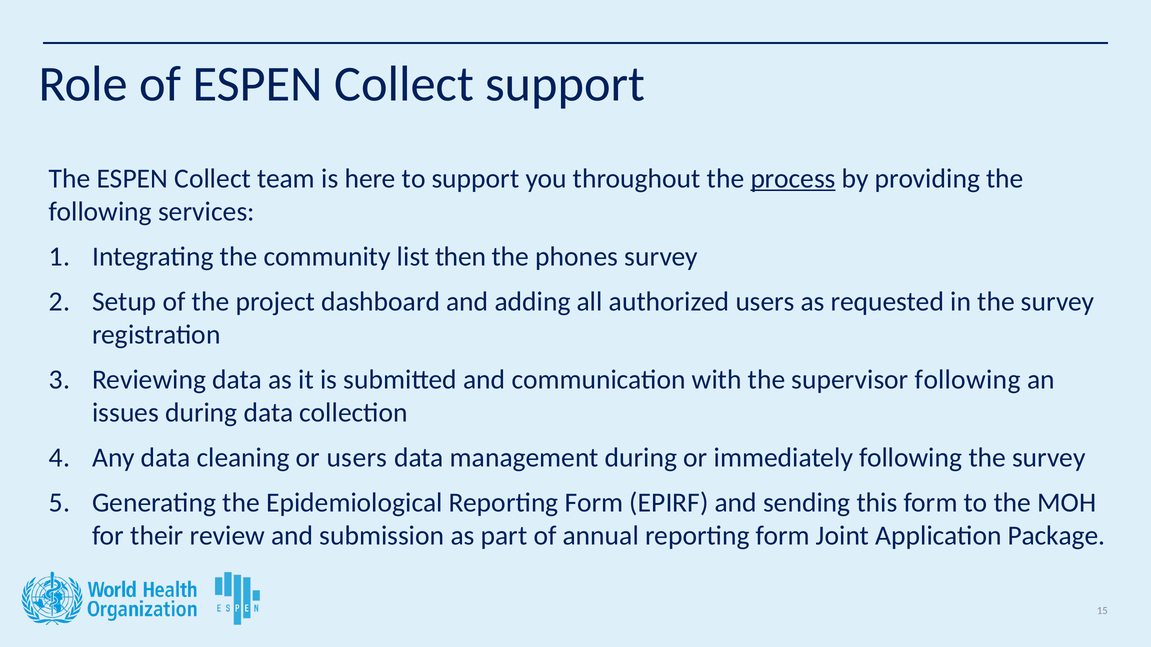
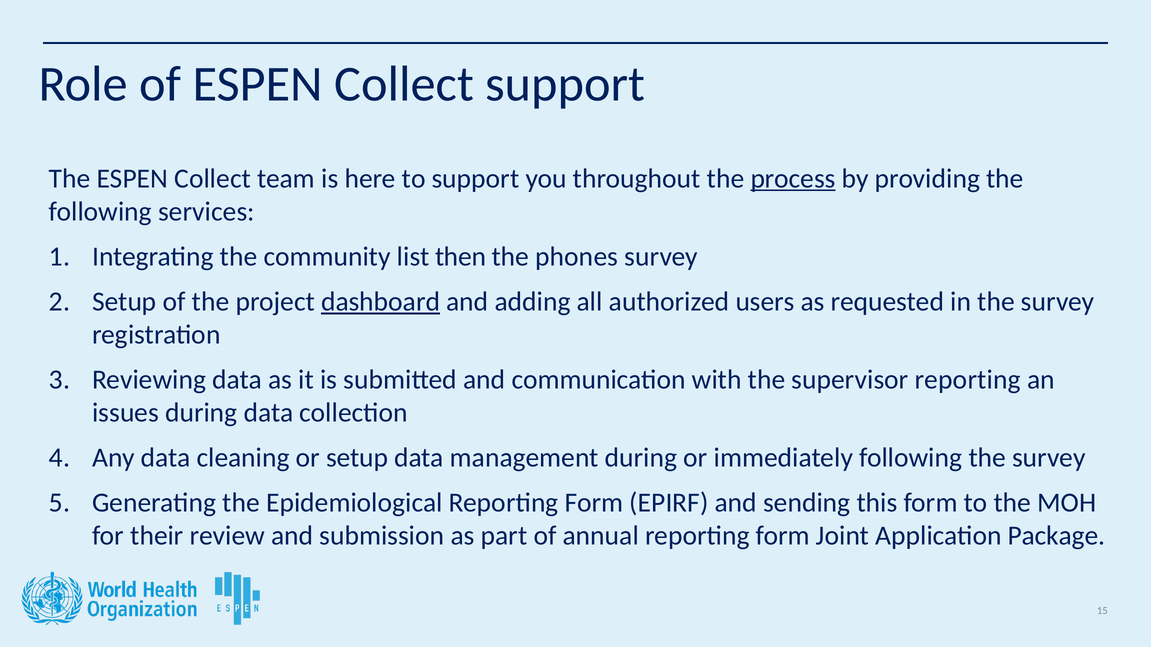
dashboard underline: none -> present
supervisor following: following -> reporting
or users: users -> setup
